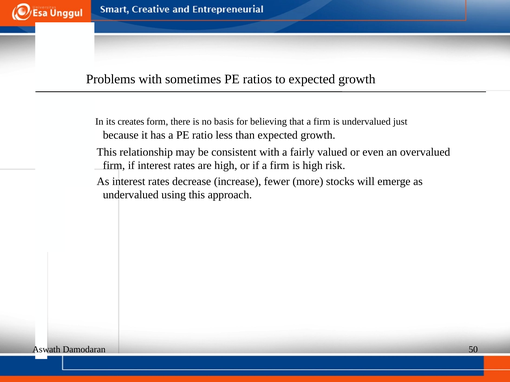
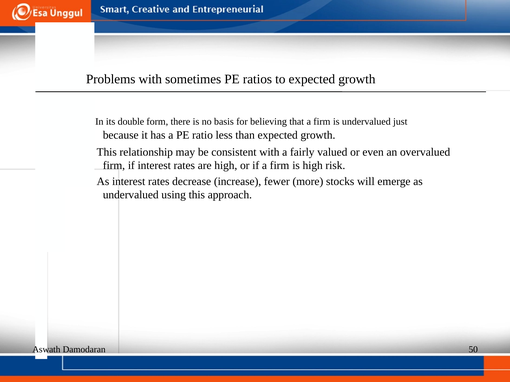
creates: creates -> double
